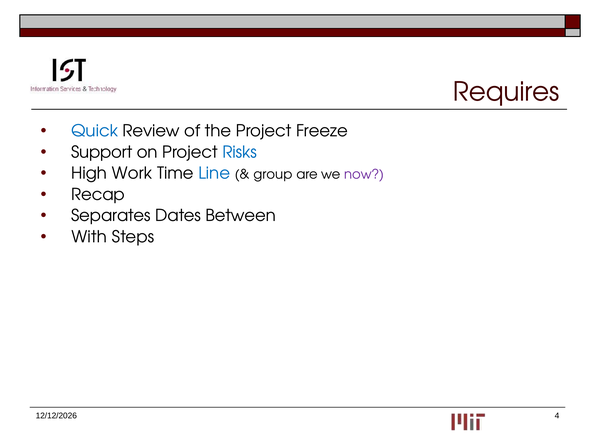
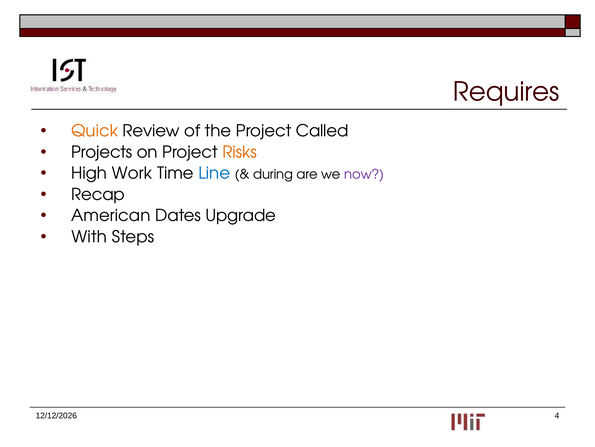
Quick colour: blue -> orange
Freeze: Freeze -> Called
Support: Support -> Projects
Risks colour: blue -> orange
group: group -> during
Separates: Separates -> American
Between: Between -> Upgrade
